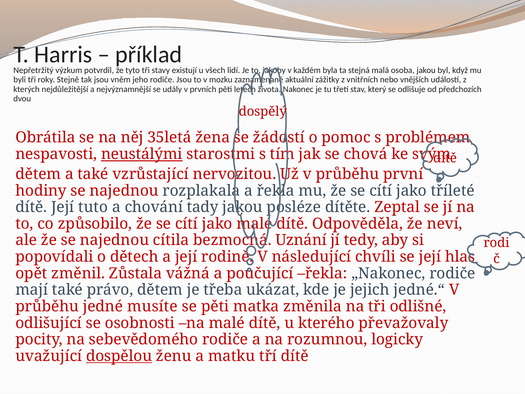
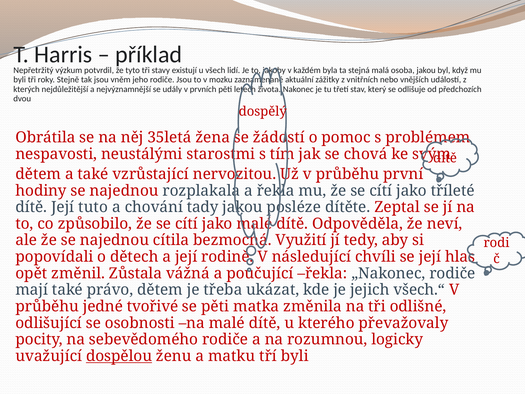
neustálými underline: present -> none
Uznání: Uznání -> Využití
jedné.“: jedné.“ -> všech.“
musíte: musíte -> tvořivé
tří dítě: dítě -> byli
